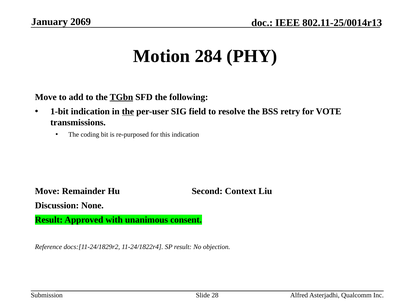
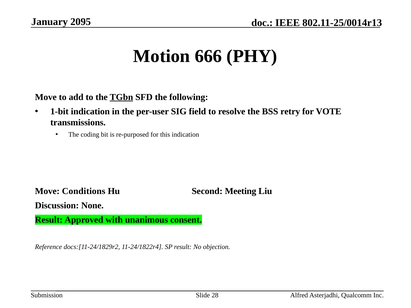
2069: 2069 -> 2095
284: 284 -> 666
the at (128, 112) underline: present -> none
Remainder: Remainder -> Conditions
Context: Context -> Meeting
